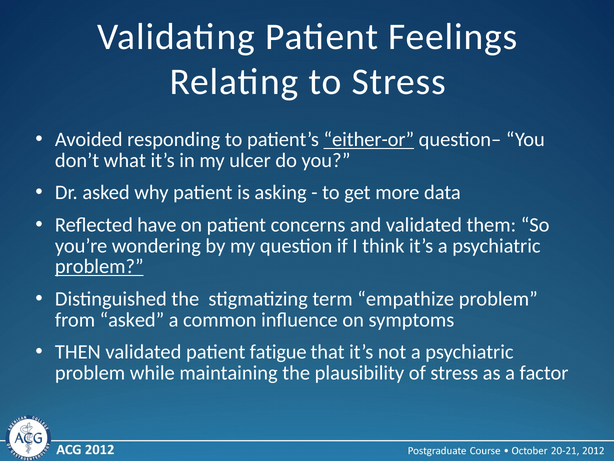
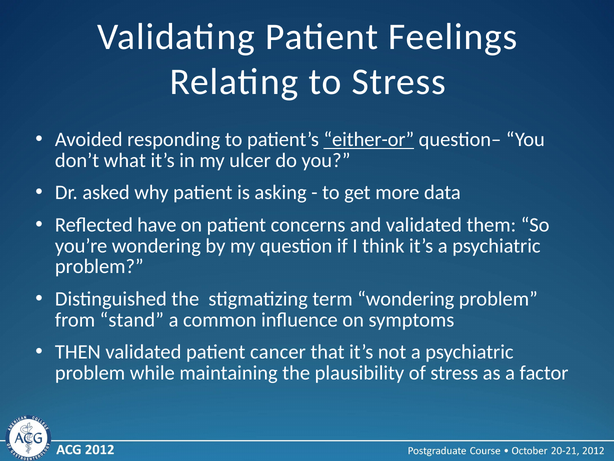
problem at (99, 266) underline: present -> none
term empathize: empathize -> wondering
from asked: asked -> stand
fatigue: fatigue -> cancer
